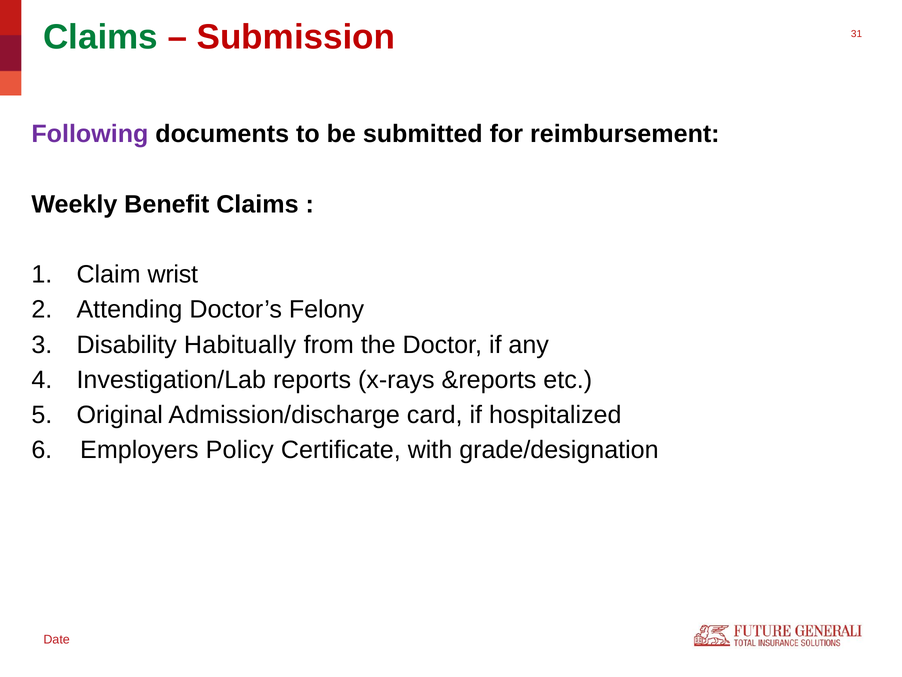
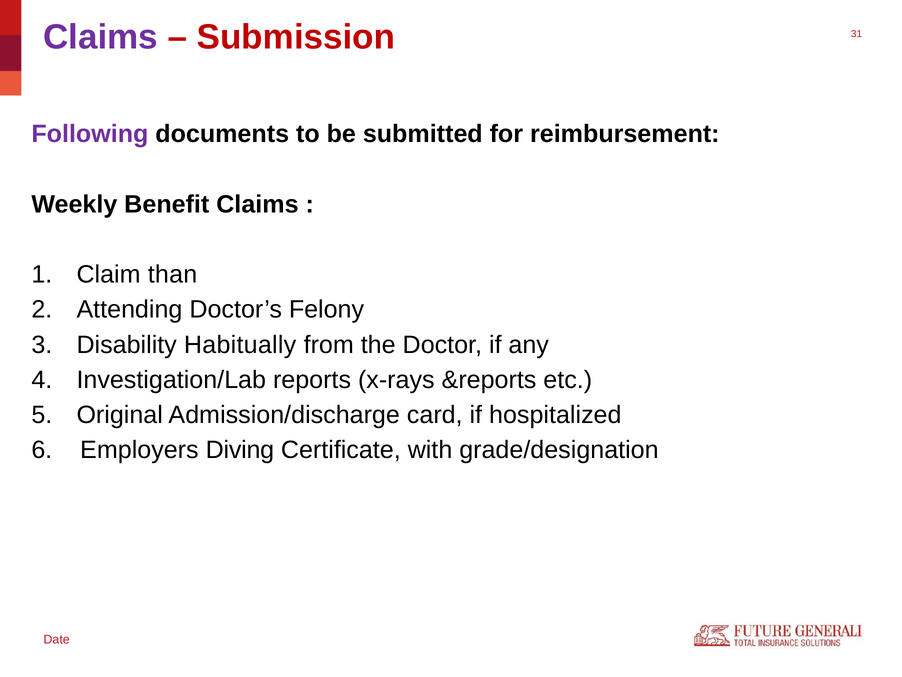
Claims at (101, 37) colour: green -> purple
wrist: wrist -> than
Policy: Policy -> Diving
